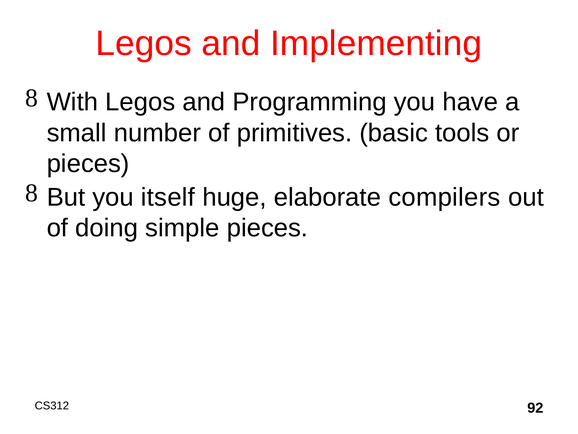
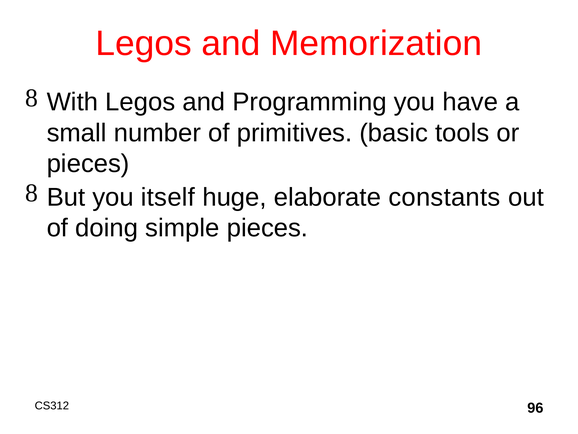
Implementing: Implementing -> Memorization
compilers: compilers -> constants
92: 92 -> 96
